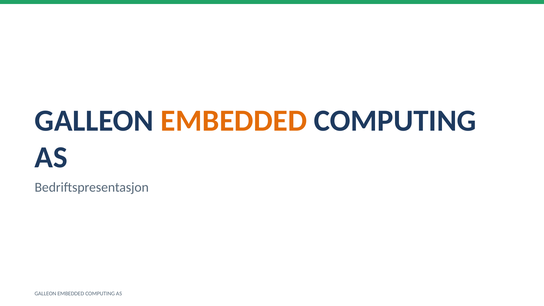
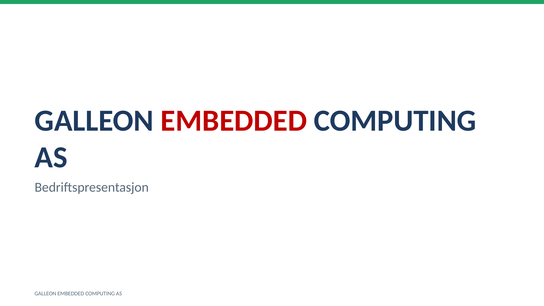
EMBEDDED at (234, 121) colour: orange -> red
